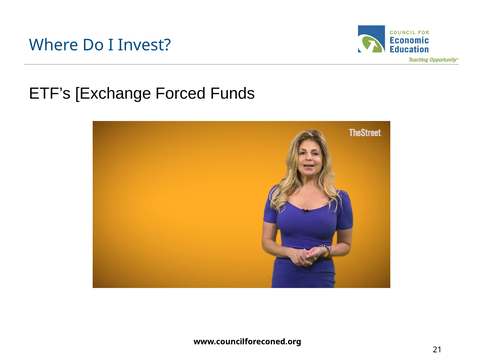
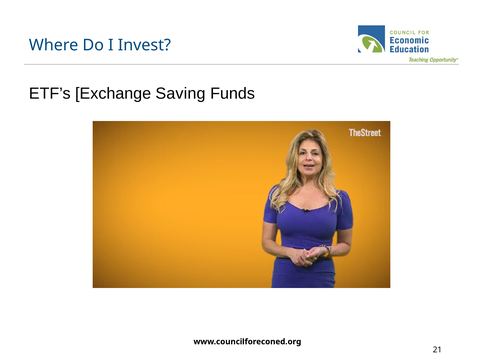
Forced: Forced -> Saving
